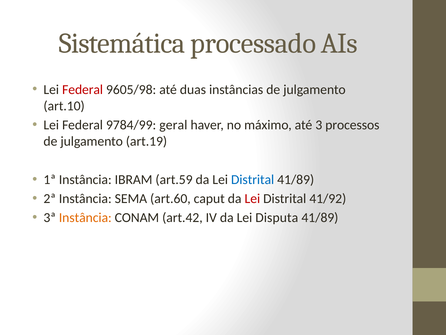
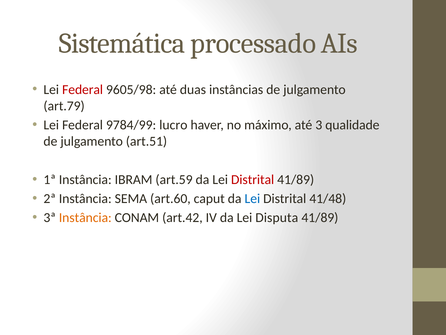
art.10: art.10 -> art.79
geral: geral -> lucro
processos: processos -> qualidade
art.19: art.19 -> art.51
Distrital at (253, 179) colour: blue -> red
Lei at (252, 198) colour: red -> blue
41/92: 41/92 -> 41/48
